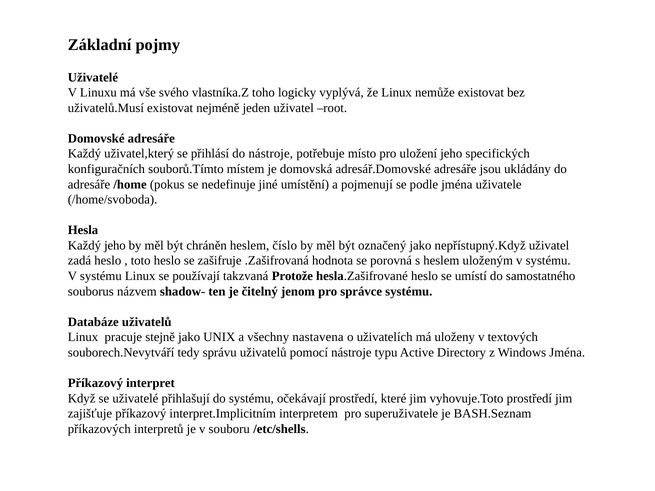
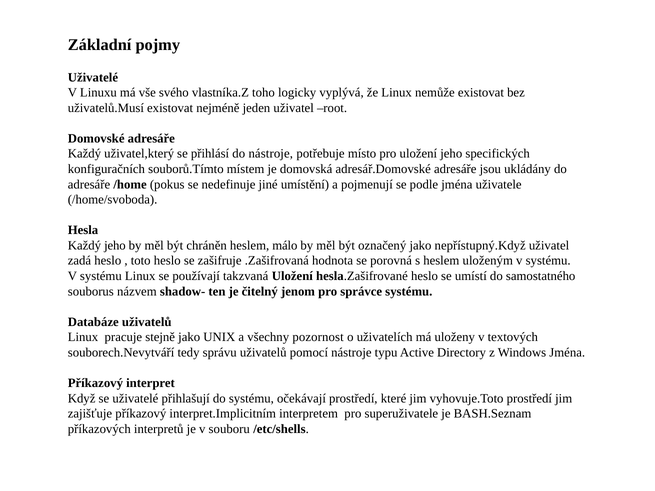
číslo: číslo -> málo
takzvaná Protože: Protože -> Uložení
nastavena: nastavena -> pozornost
